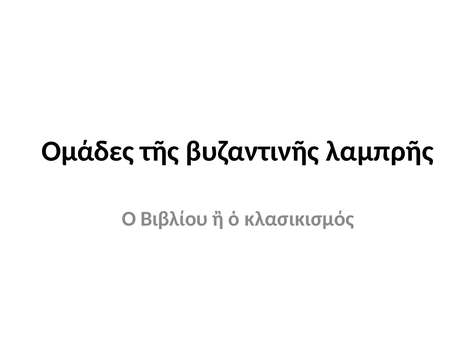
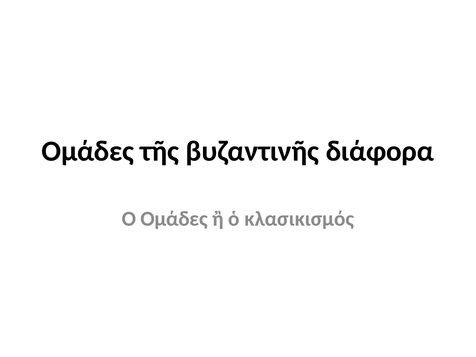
λαμπρῆς: λαμπρῆς -> διάφορα
Ὁ Βιβλίου: Βιβλίου -> Ὁμάδες
